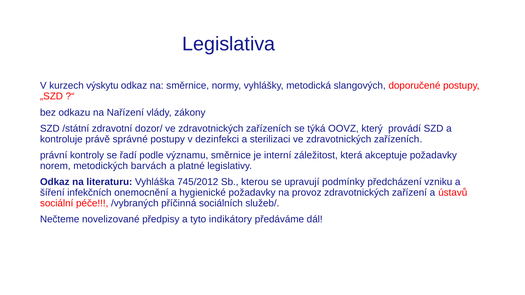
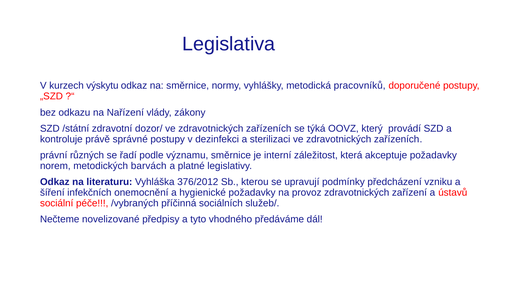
slangových: slangových -> pracovníků
kontroly: kontroly -> různých
745/2012: 745/2012 -> 376/2012
indikátory: indikátory -> vhodného
